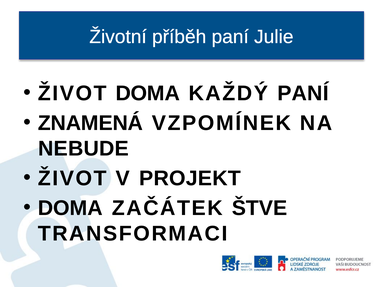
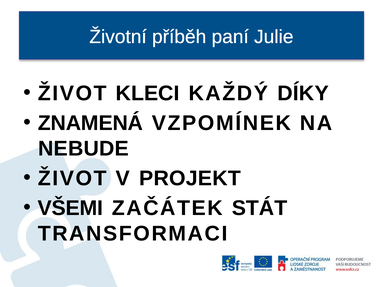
ŽIVOT DOMA: DOMA -> KLECI
KAŽDÝ PANÍ: PANÍ -> DÍKY
DOMA at (70, 208): DOMA -> VŠEMI
ŠTVE: ŠTVE -> STÁT
